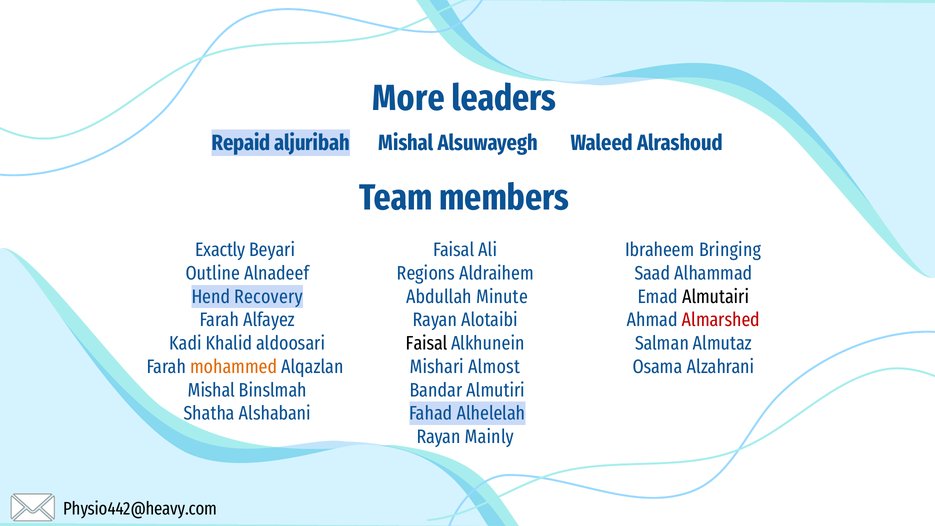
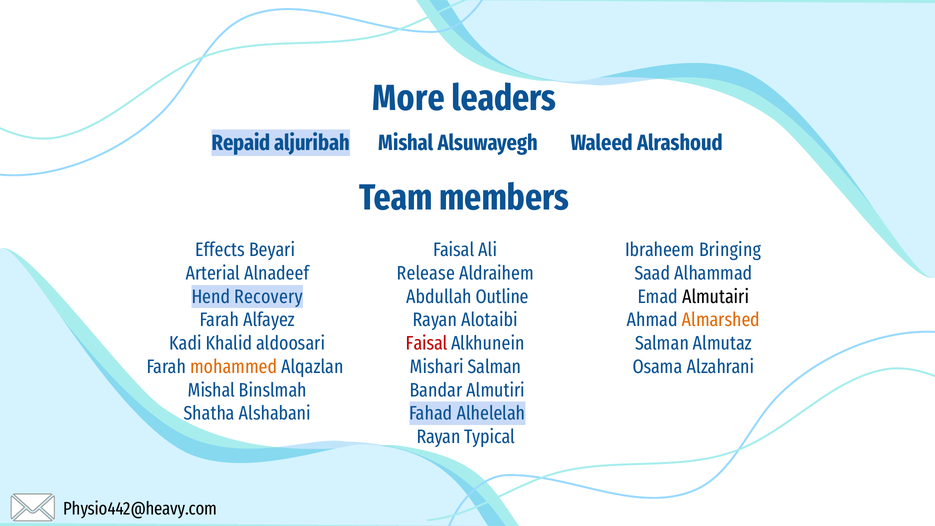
Exactly: Exactly -> Effects
Outline: Outline -> Arterial
Regions: Regions -> Release
Minute: Minute -> Outline
Almarshed colour: red -> orange
Faisal at (427, 343) colour: black -> red
Mishari Almost: Almost -> Salman
Mainly: Mainly -> Typical
